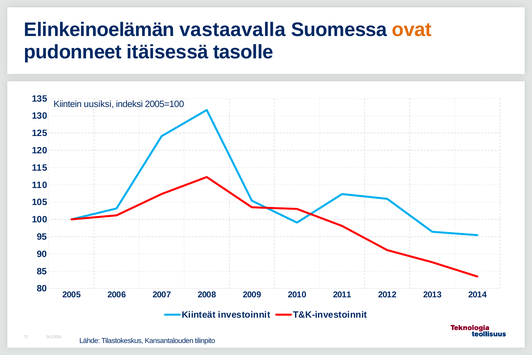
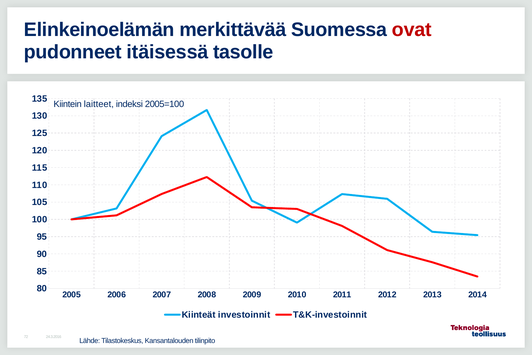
vastaavalla: vastaavalla -> merkittävää
ovat colour: orange -> red
uusiksi: uusiksi -> laitteet
